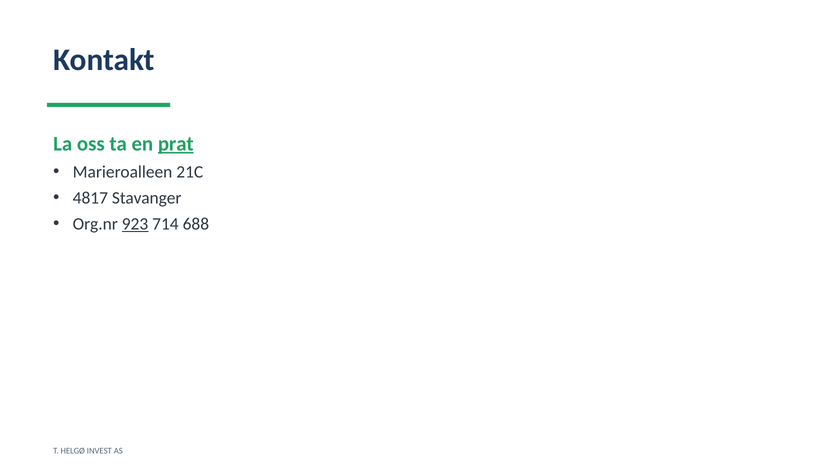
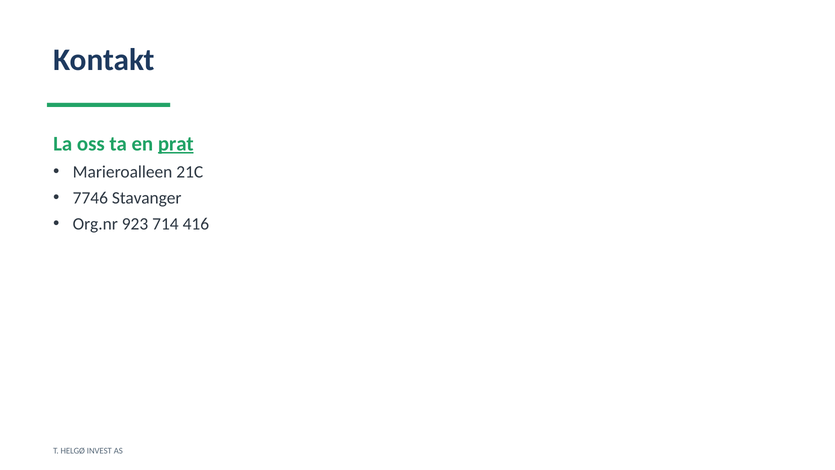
4817: 4817 -> 7746
923 underline: present -> none
688: 688 -> 416
